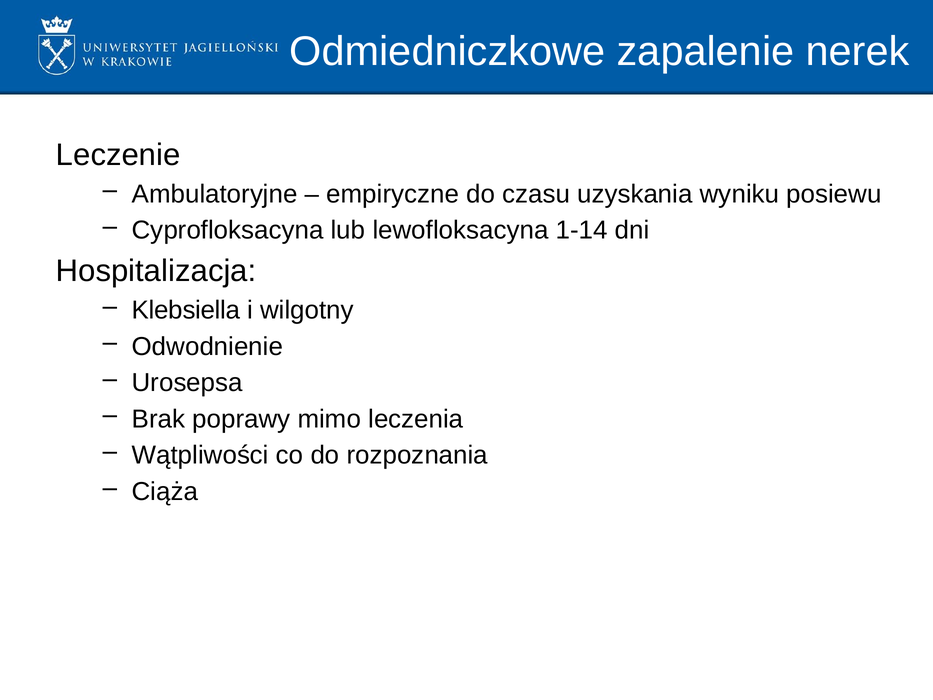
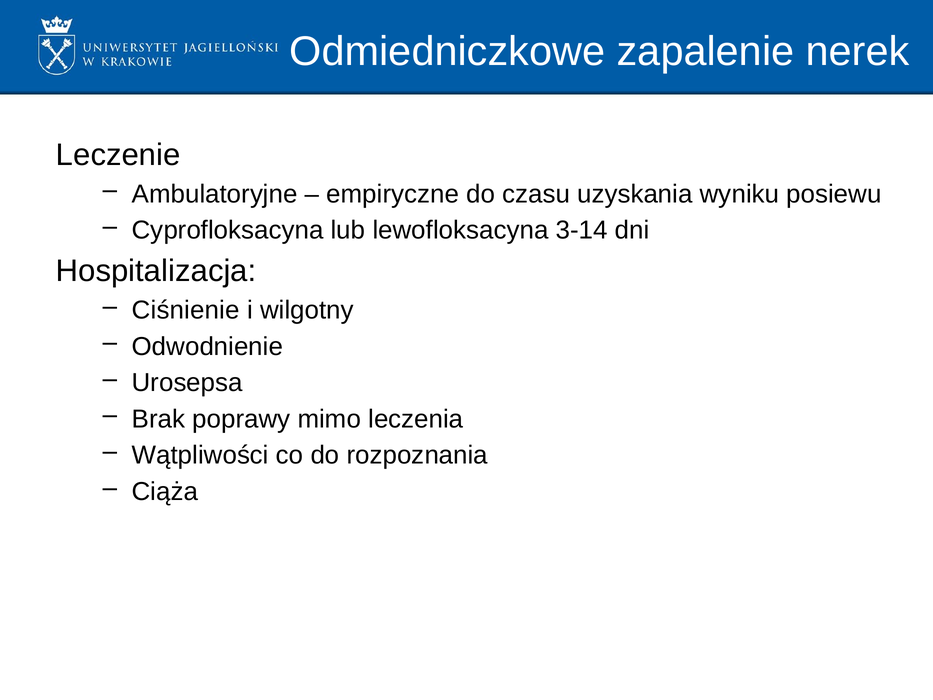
1-14: 1-14 -> 3-14
Klebsiella: Klebsiella -> Ciśnienie
